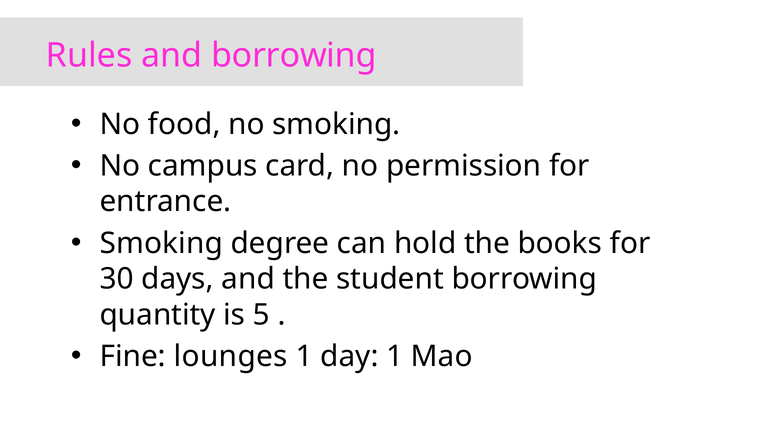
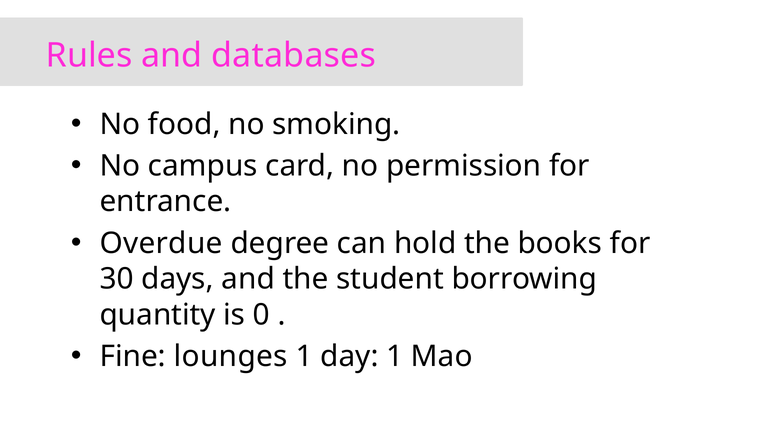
and borrowing: borrowing -> databases
Smoking at (161, 243): Smoking -> Overdue
5: 5 -> 0
